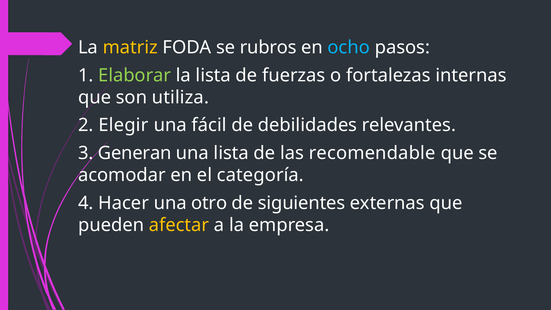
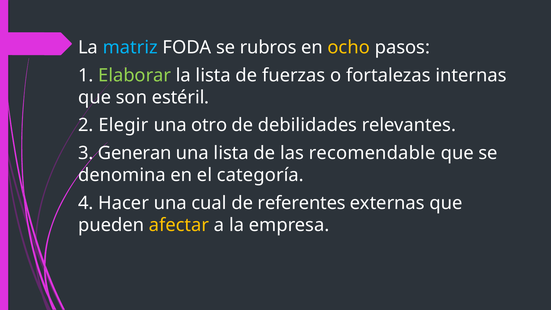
matriz colour: yellow -> light blue
ocho colour: light blue -> yellow
utiliza: utiliza -> estéril
fácil: fácil -> otro
acomodar: acomodar -> denomina
otro: otro -> cual
siguientes: siguientes -> referentes
